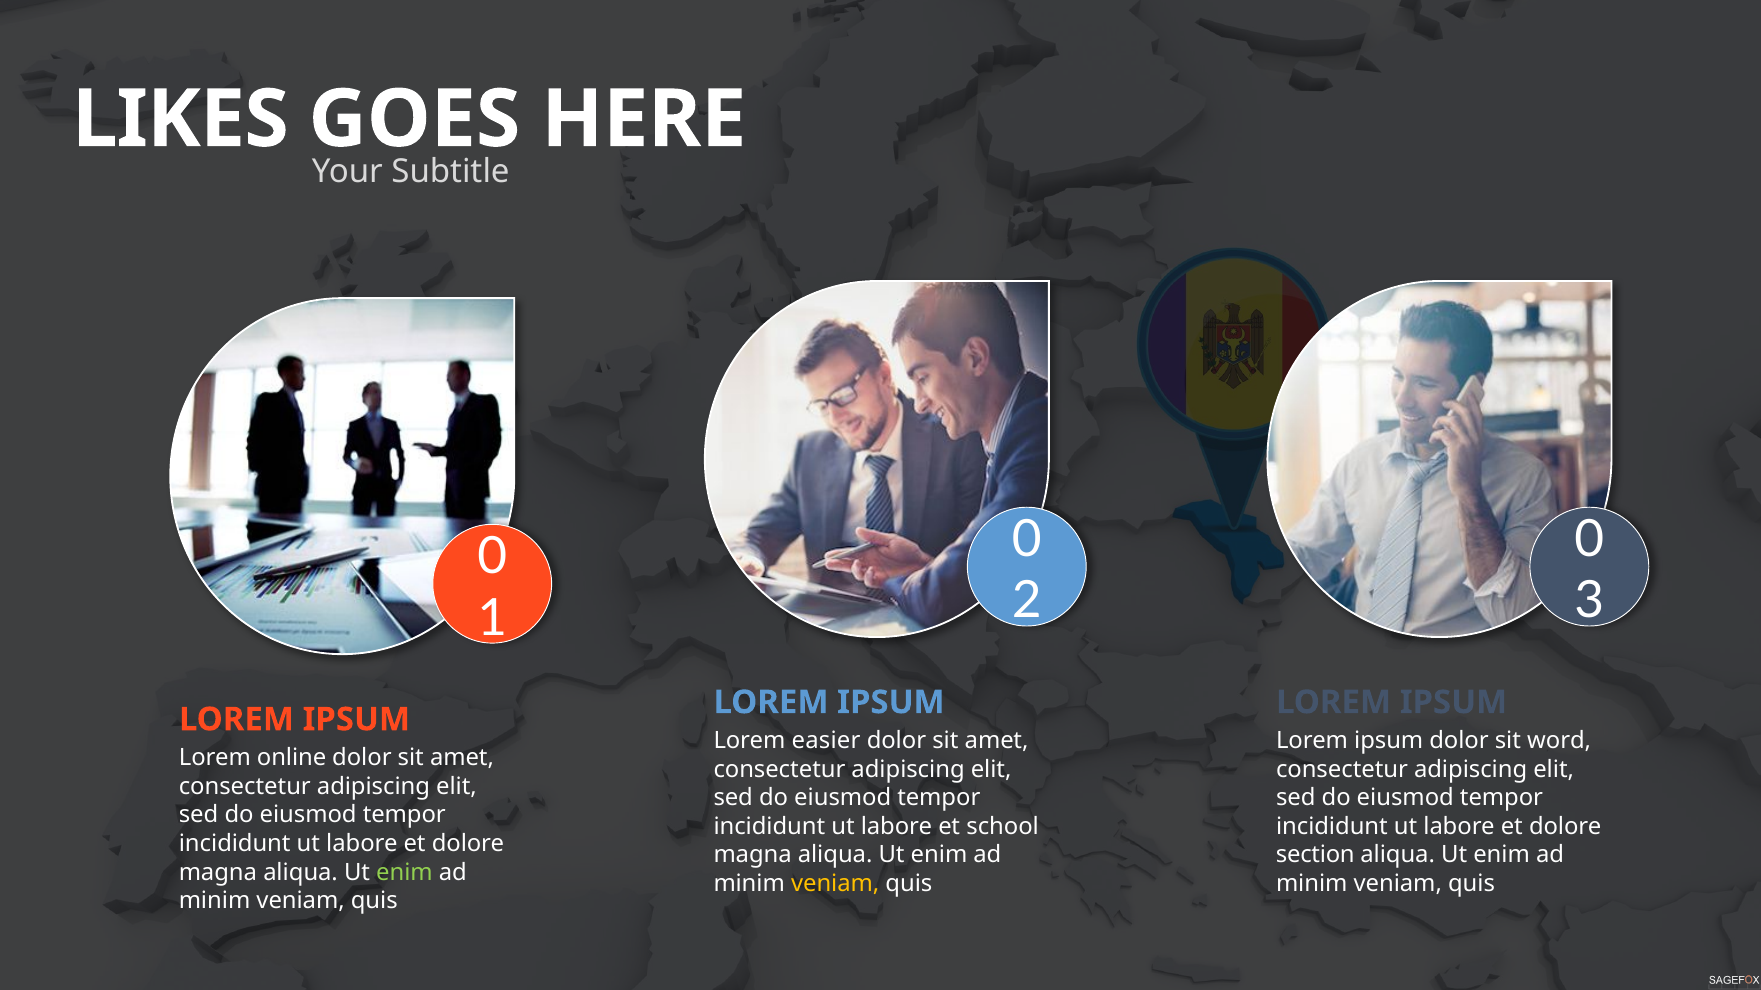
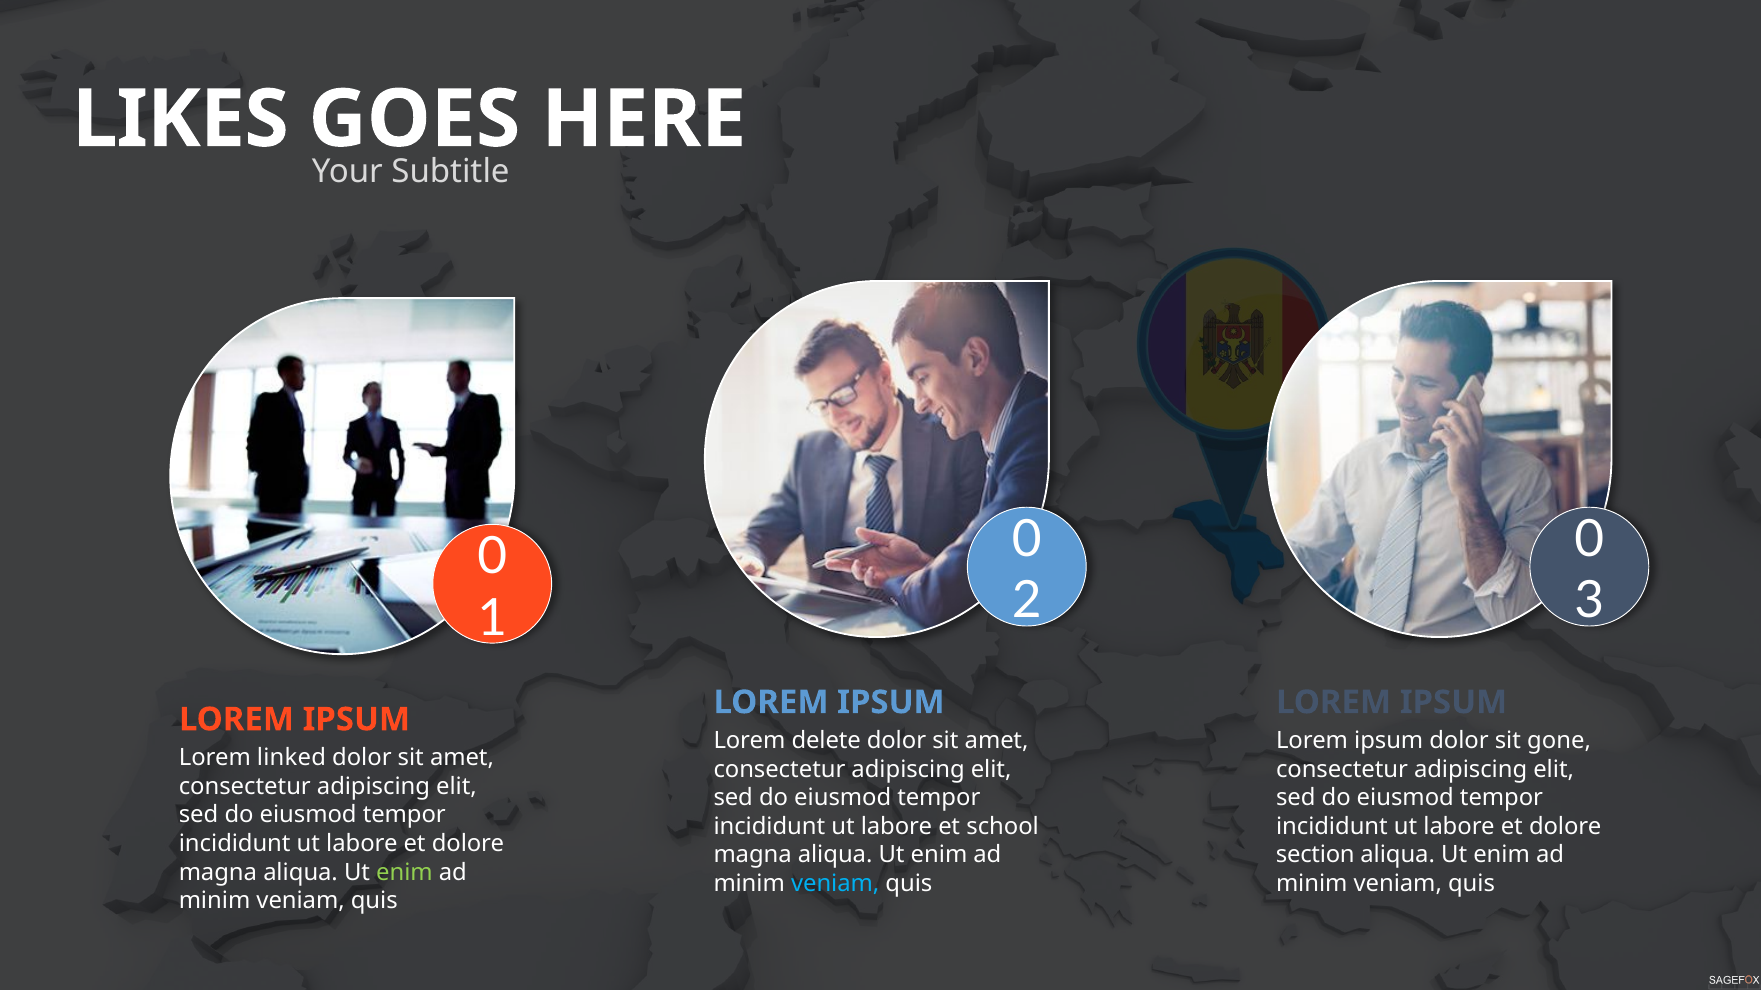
easier: easier -> delete
word: word -> gone
online: online -> linked
veniam at (835, 884) colour: yellow -> light blue
